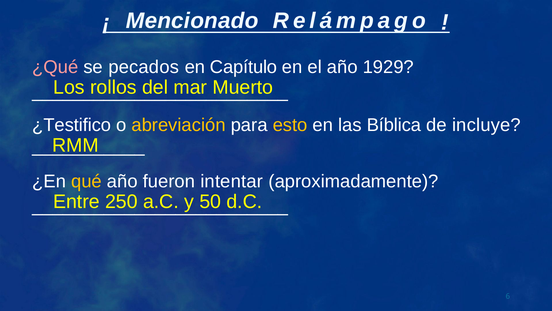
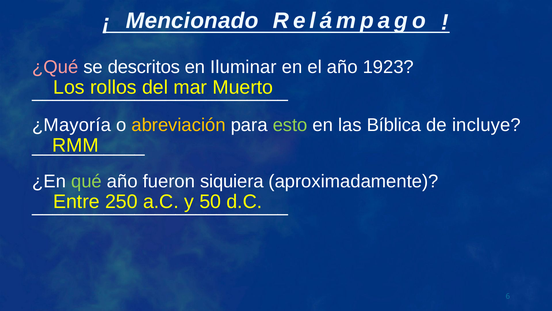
pecados: pecados -> descritos
Capítulo: Capítulo -> Iluminar
1929: 1929 -> 1923
¿Testifico: ¿Testifico -> ¿Mayoría
esto colour: yellow -> light green
qué colour: yellow -> light green
intentar: intentar -> siquiera
